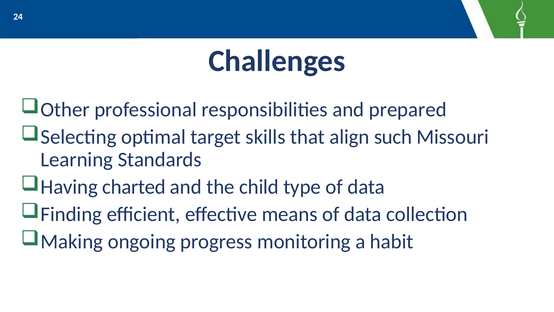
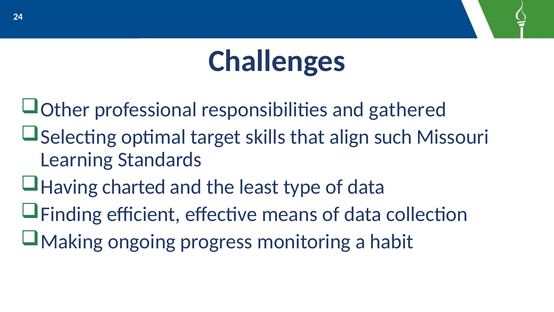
prepared: prepared -> gathered
child: child -> least
